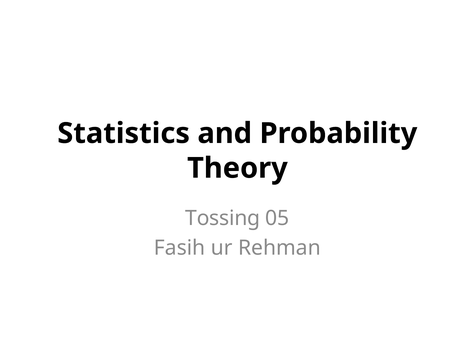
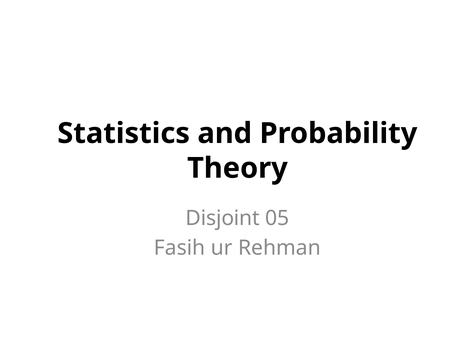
Tossing: Tossing -> Disjoint
